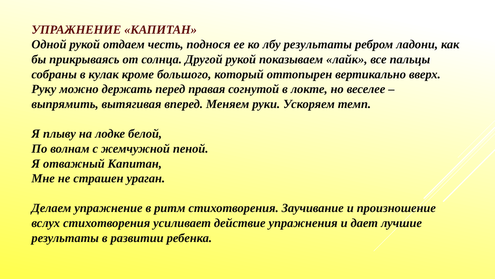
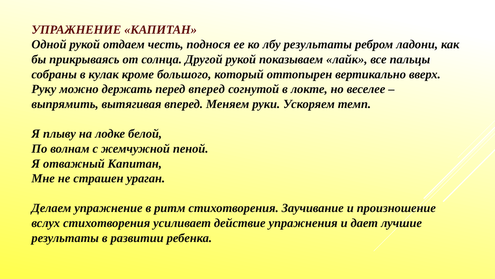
перед правая: правая -> вперед
